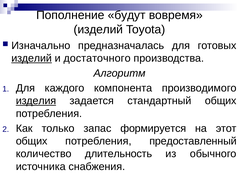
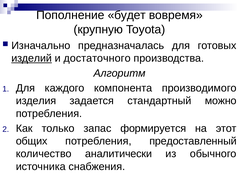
будут: будут -> будет
изделий at (98, 29): изделий -> крупную
изделия underline: present -> none
стандартный общих: общих -> можно
длительность: длительность -> аналитически
